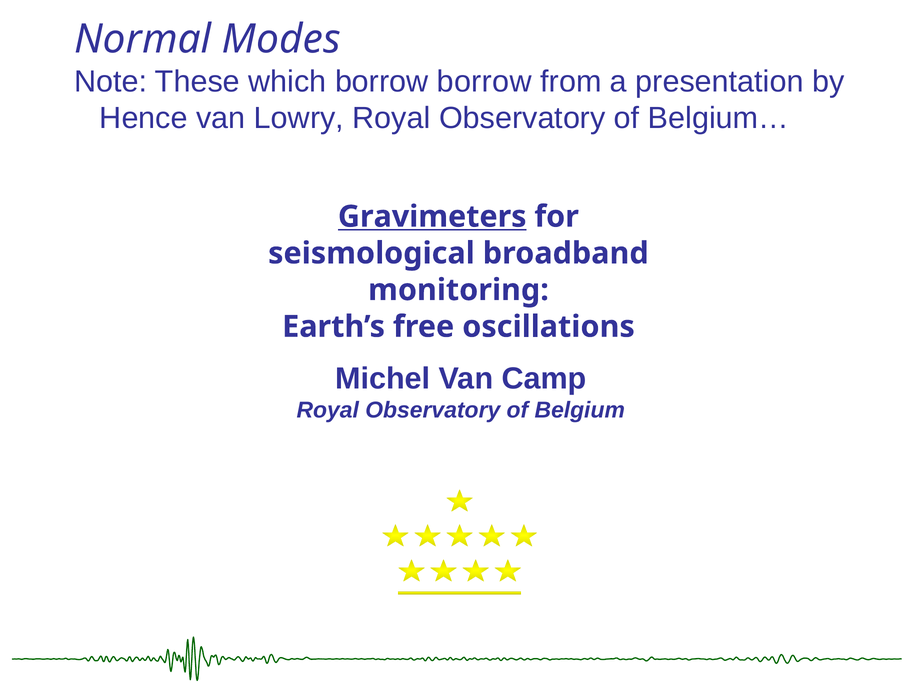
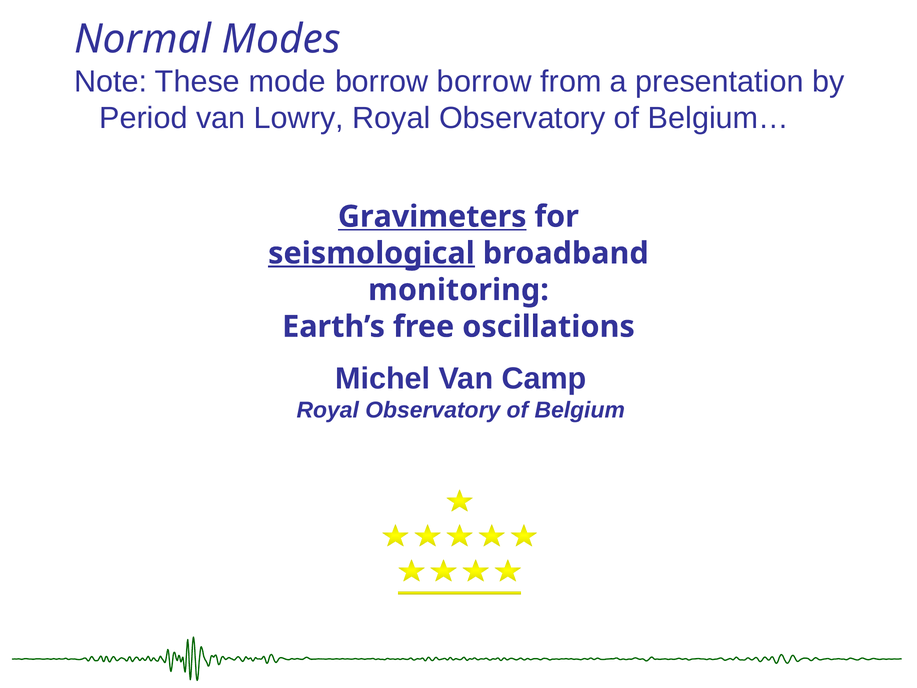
which: which -> mode
Hence: Hence -> Period
seismological underline: none -> present
